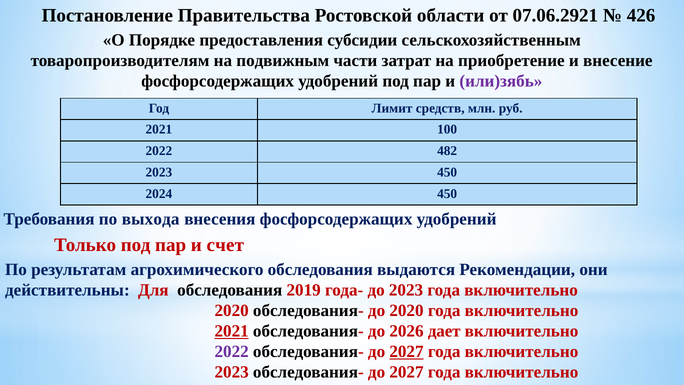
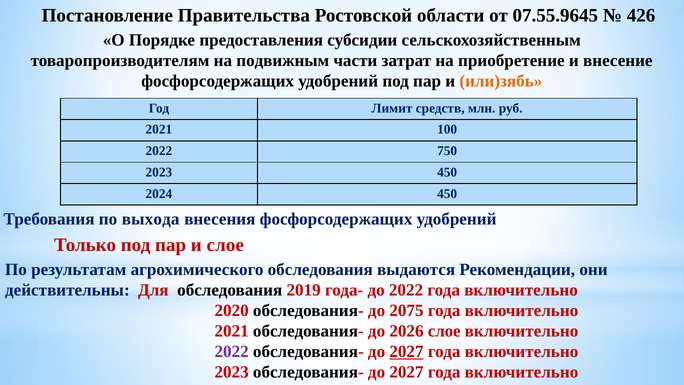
07.06.2921: 07.06.2921 -> 07.55.9645
или)зябь colour: purple -> orange
482: 482 -> 750
и счет: счет -> слое
до 2023: 2023 -> 2022
до 2020: 2020 -> 2075
2021 at (232, 331) underline: present -> none
2026 дает: дает -> слое
